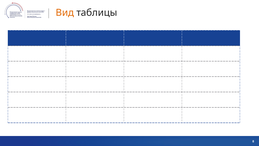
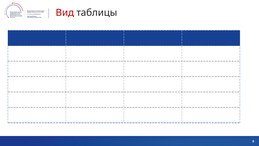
Вид colour: orange -> red
